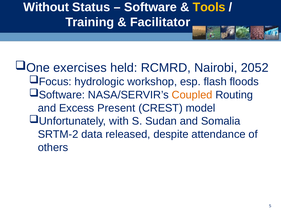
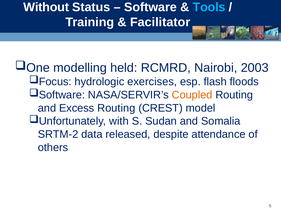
Tools colour: yellow -> light blue
exercises: exercises -> modelling
2052: 2052 -> 2003
workshop: workshop -> exercises
Excess Present: Present -> Routing
